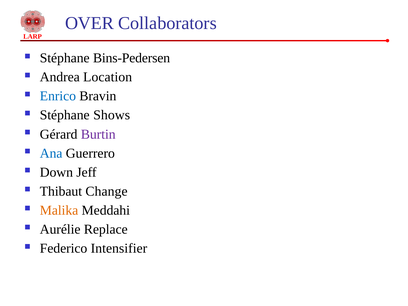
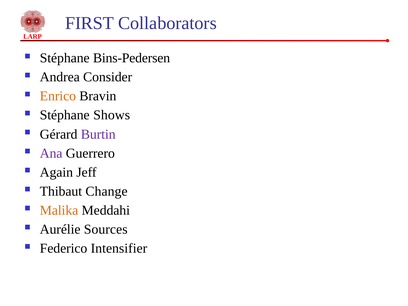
OVER: OVER -> FIRST
Location: Location -> Consider
Enrico colour: blue -> orange
Ana colour: blue -> purple
Down: Down -> Again
Replace: Replace -> Sources
